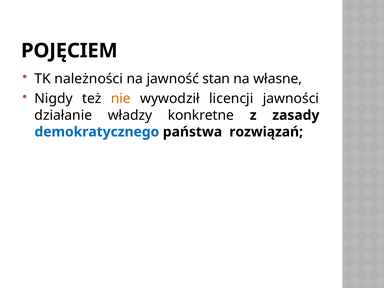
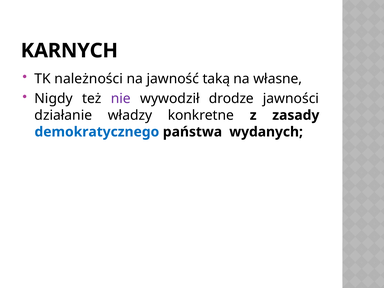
POJĘCIEM: POJĘCIEM -> KARNYCH
stan: stan -> taką
nie colour: orange -> purple
licencji: licencji -> drodze
rozwiązań: rozwiązań -> wydanych
